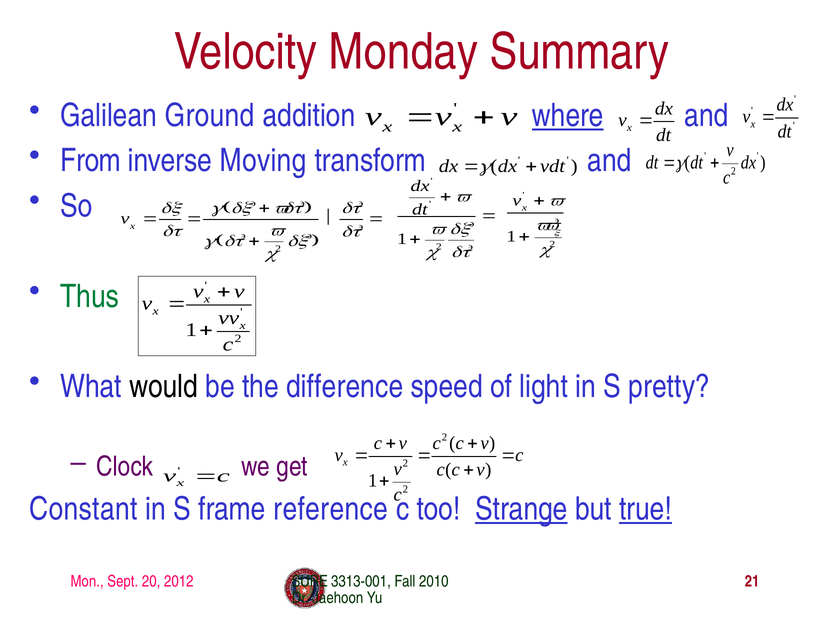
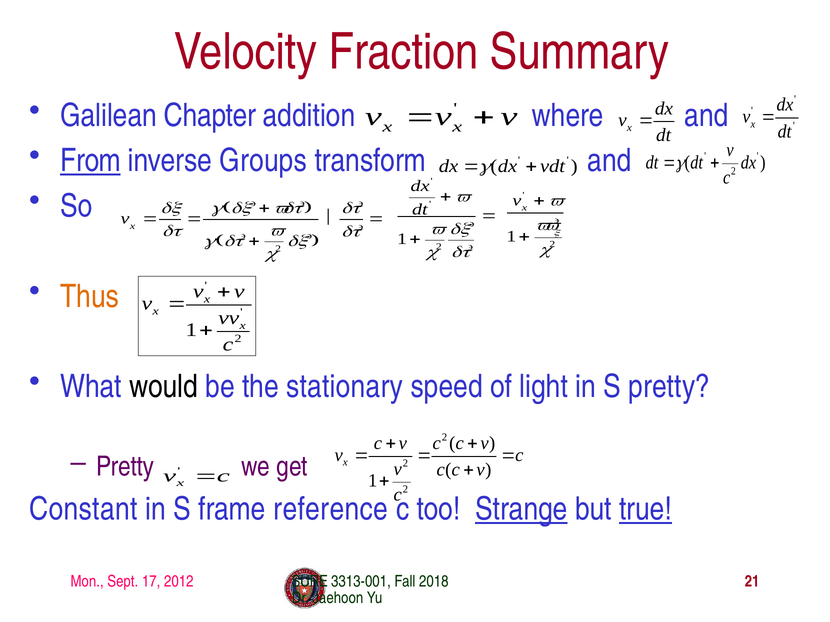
Monday: Monday -> Fraction
Ground: Ground -> Chapter
where underline: present -> none
From underline: none -> present
Moving: Moving -> Groups
Thus colour: green -> orange
difference: difference -> stationary
Clock at (125, 467): Clock -> Pretty
20: 20 -> 17
2010: 2010 -> 2018
